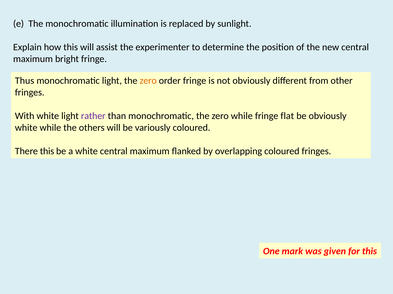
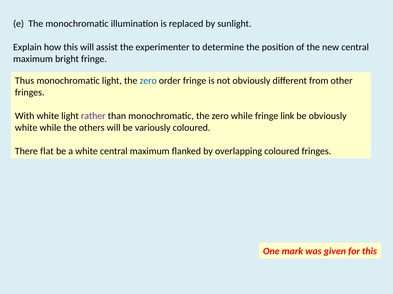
zero at (148, 81) colour: orange -> blue
flat: flat -> link
There this: this -> flat
